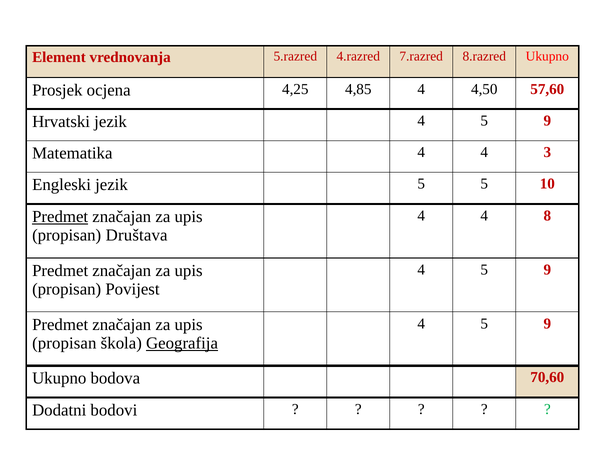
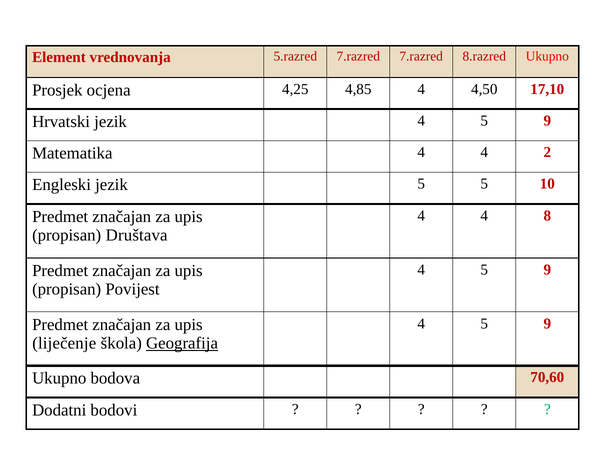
5.razred 4.razred: 4.razred -> 7.razred
57,60: 57,60 -> 17,10
3: 3 -> 2
Predmet at (60, 216) underline: present -> none
propisan at (64, 343): propisan -> liječenje
